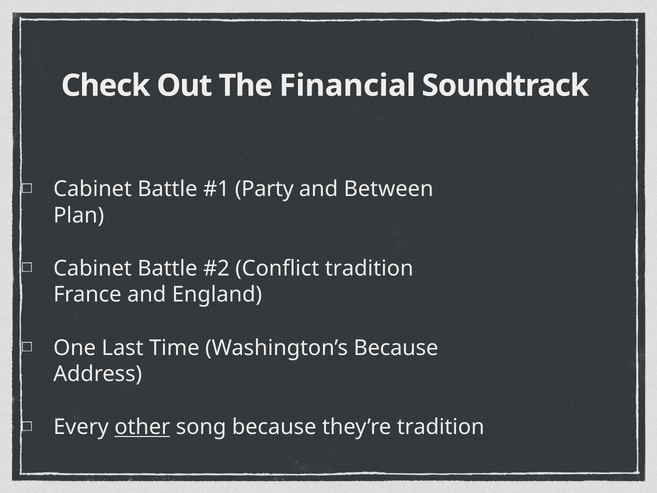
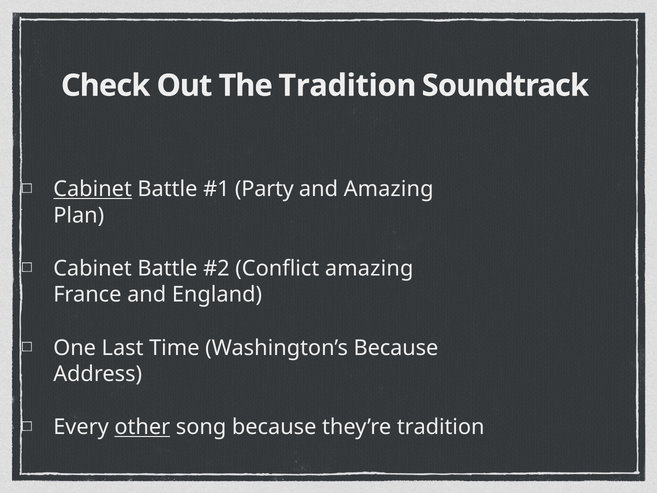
The Financial: Financial -> Tradition
Cabinet at (93, 189) underline: none -> present
and Between: Between -> Amazing
Conflict tradition: tradition -> amazing
